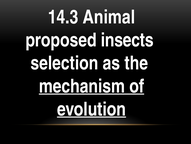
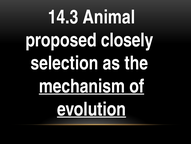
insects: insects -> closely
